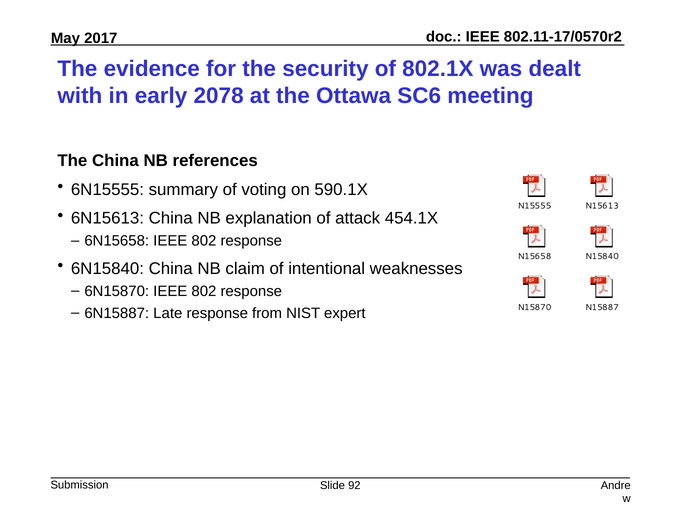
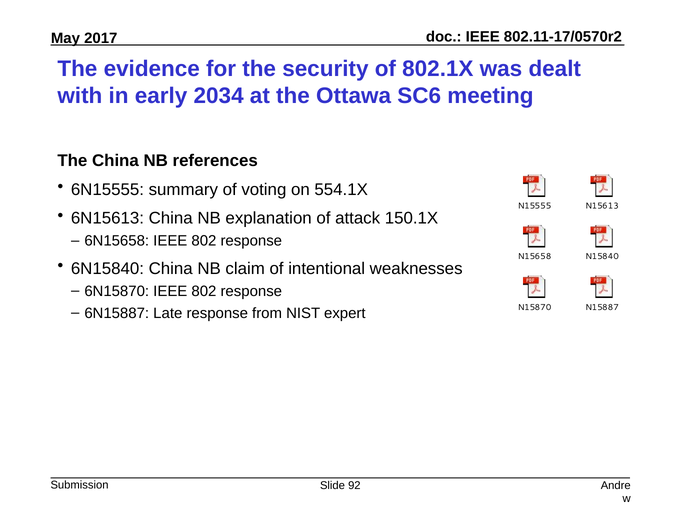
2078: 2078 -> 2034
590.1X: 590.1X -> 554.1X
454.1X: 454.1X -> 150.1X
